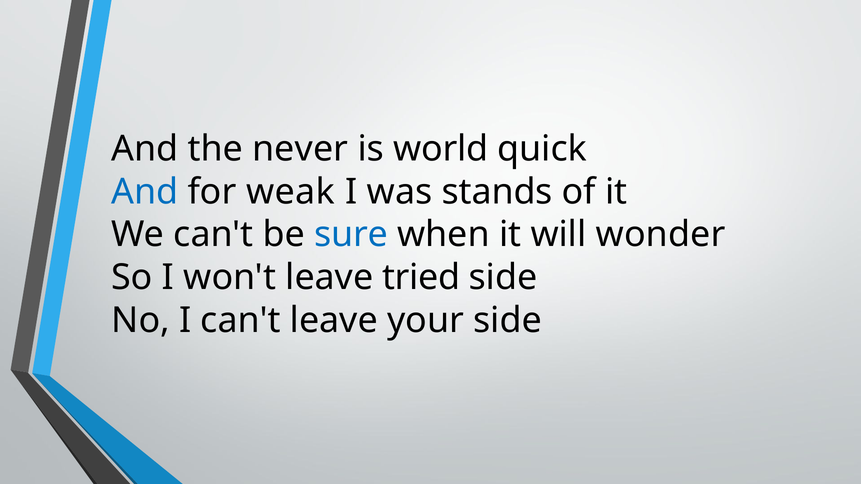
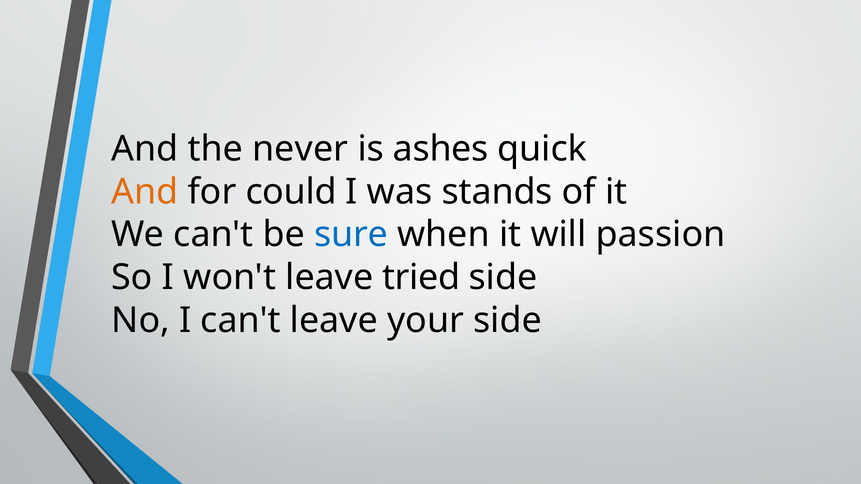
world: world -> ashes
And at (145, 192) colour: blue -> orange
weak: weak -> could
wonder: wonder -> passion
